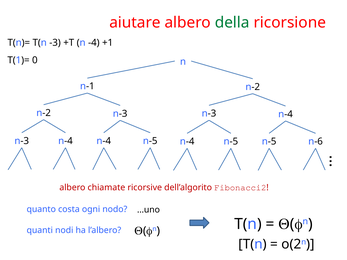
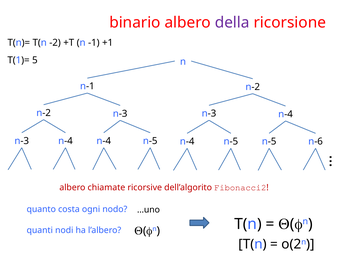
aiutare: aiutare -> binario
della colour: green -> purple
-3: -3 -> -2
-4: -4 -> -1
0: 0 -> 5
